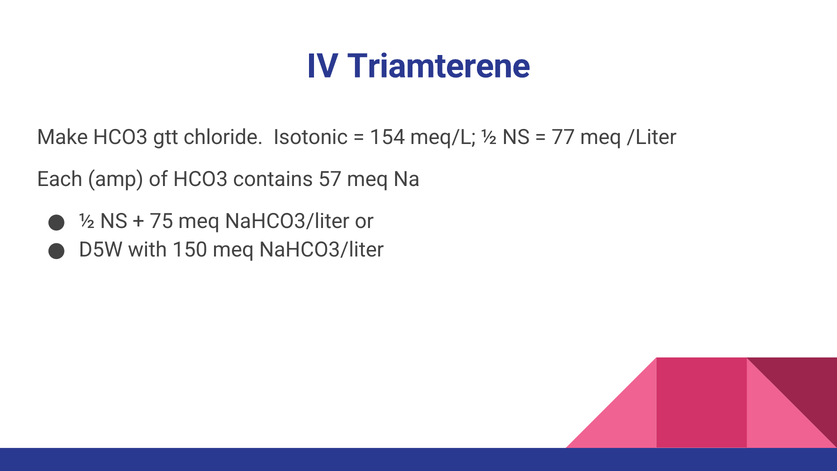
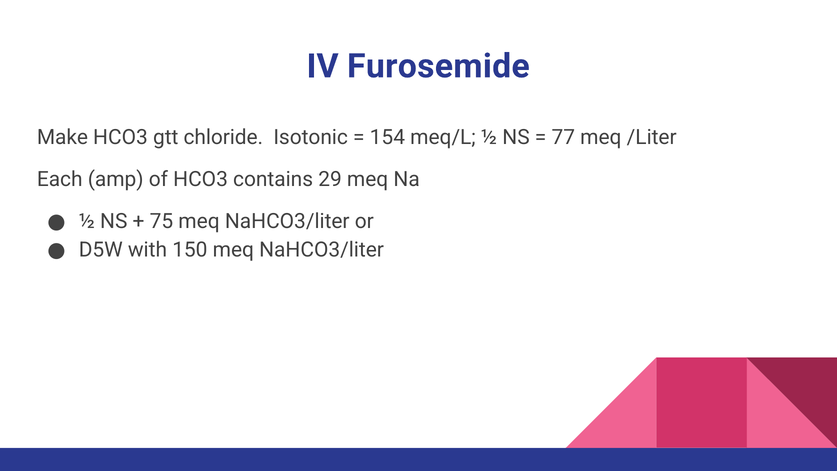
Triamterene: Triamterene -> Furosemide
57: 57 -> 29
